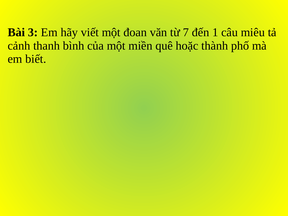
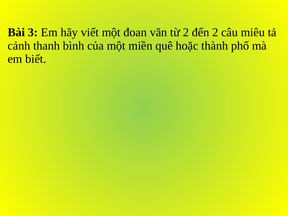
từ 7: 7 -> 2
đến 1: 1 -> 2
